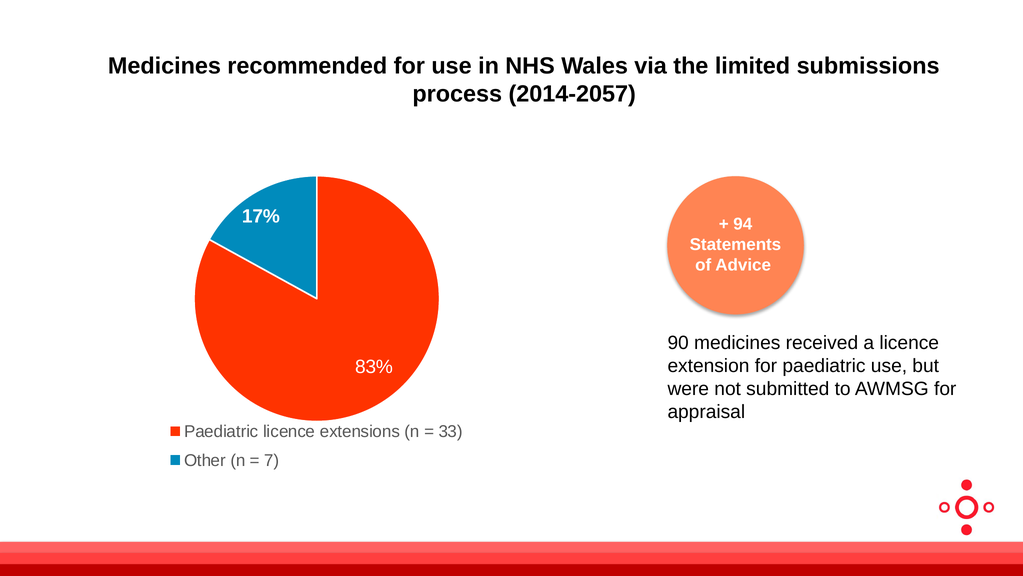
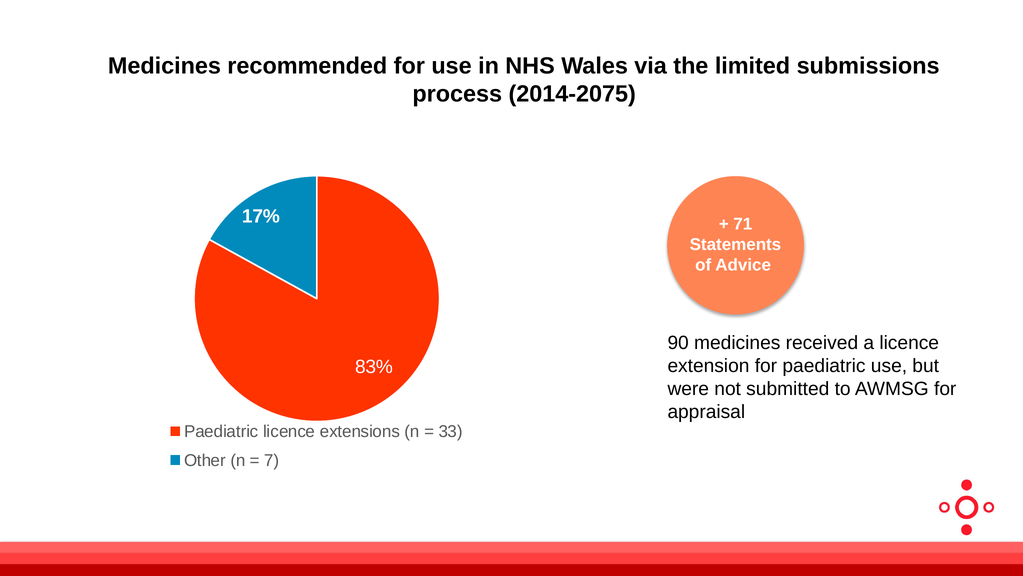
2014-2057: 2014-2057 -> 2014-2075
94: 94 -> 71
